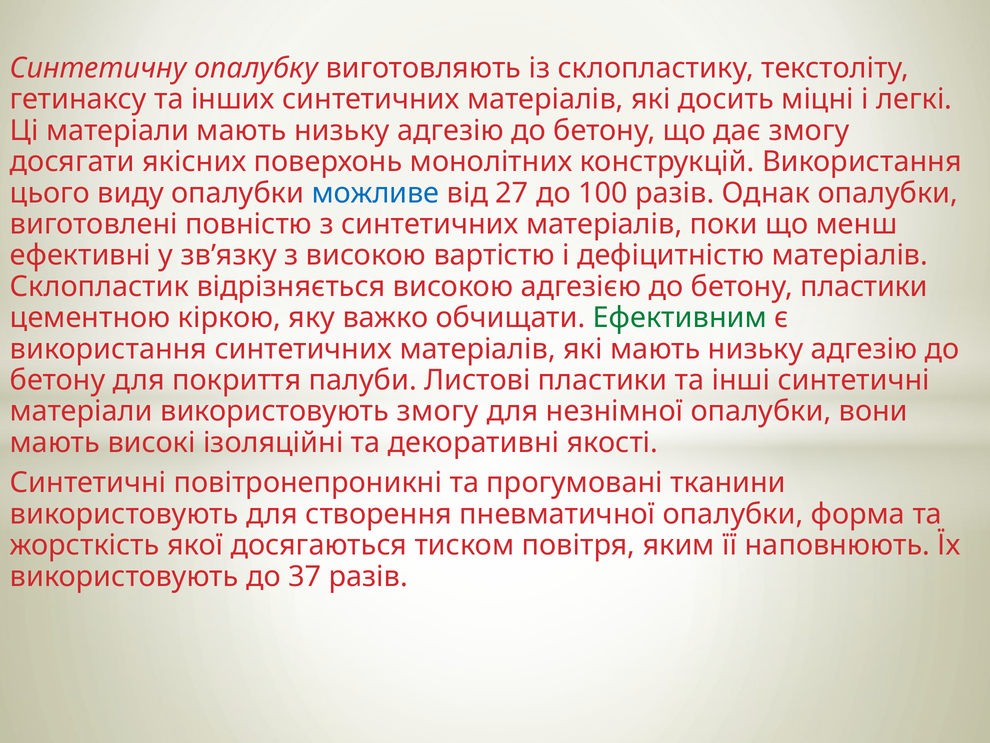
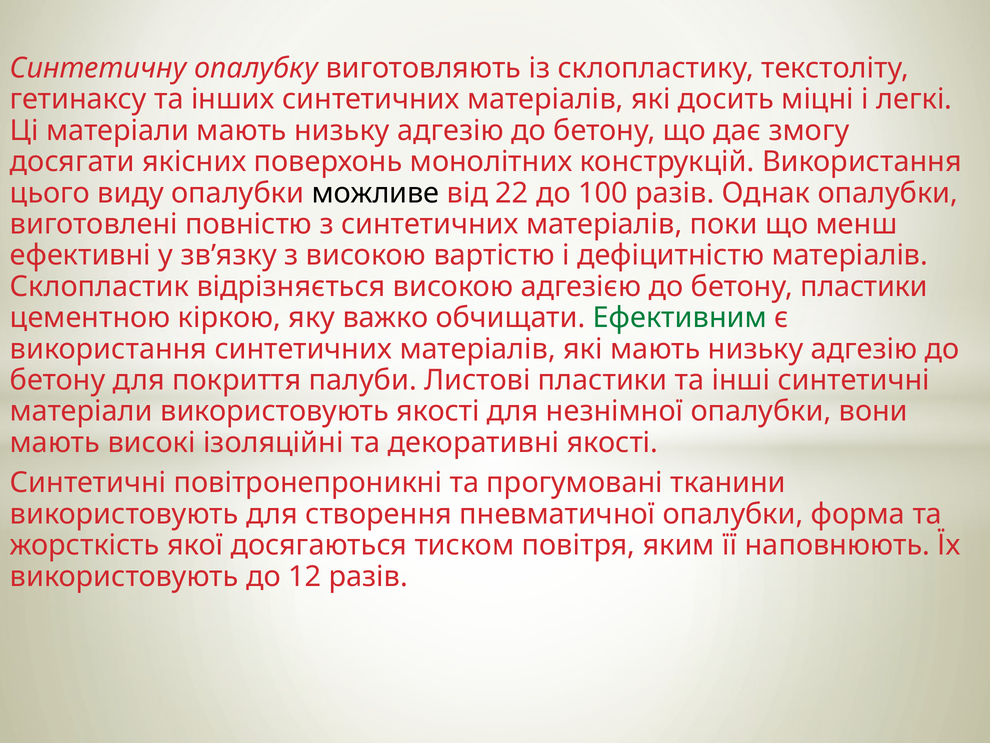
можливе colour: blue -> black
27: 27 -> 22
використовують змогу: змогу -> якості
37: 37 -> 12
